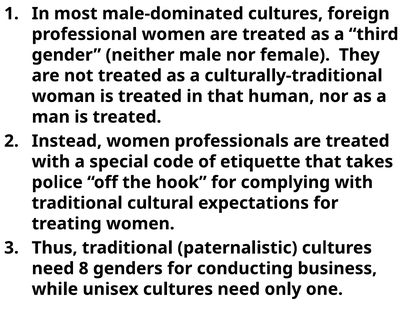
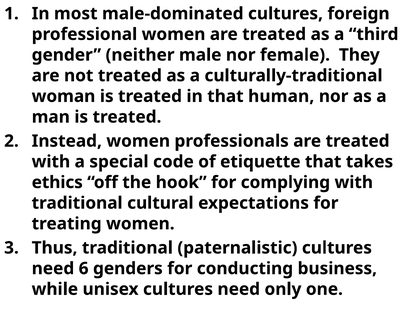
police: police -> ethics
8: 8 -> 6
